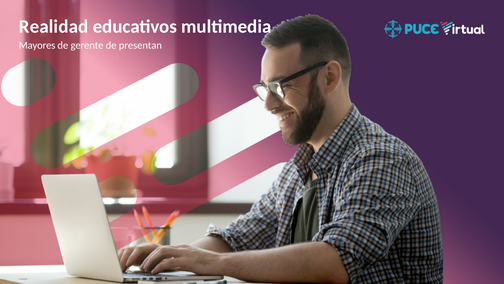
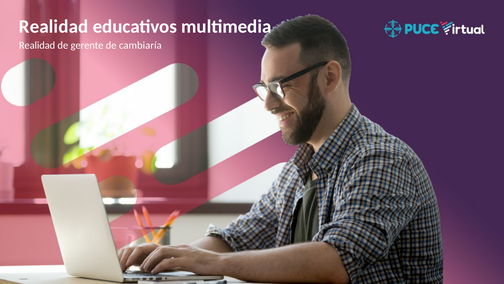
Mayores at (37, 45): Mayores -> Realidad
presentan: presentan -> cambiaría
